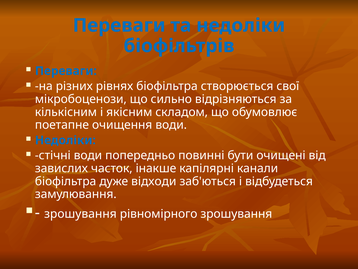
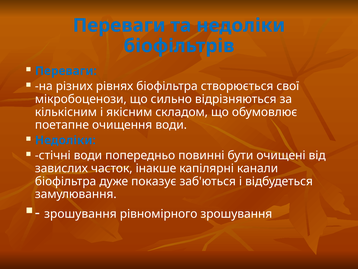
відходи: відходи -> показує
